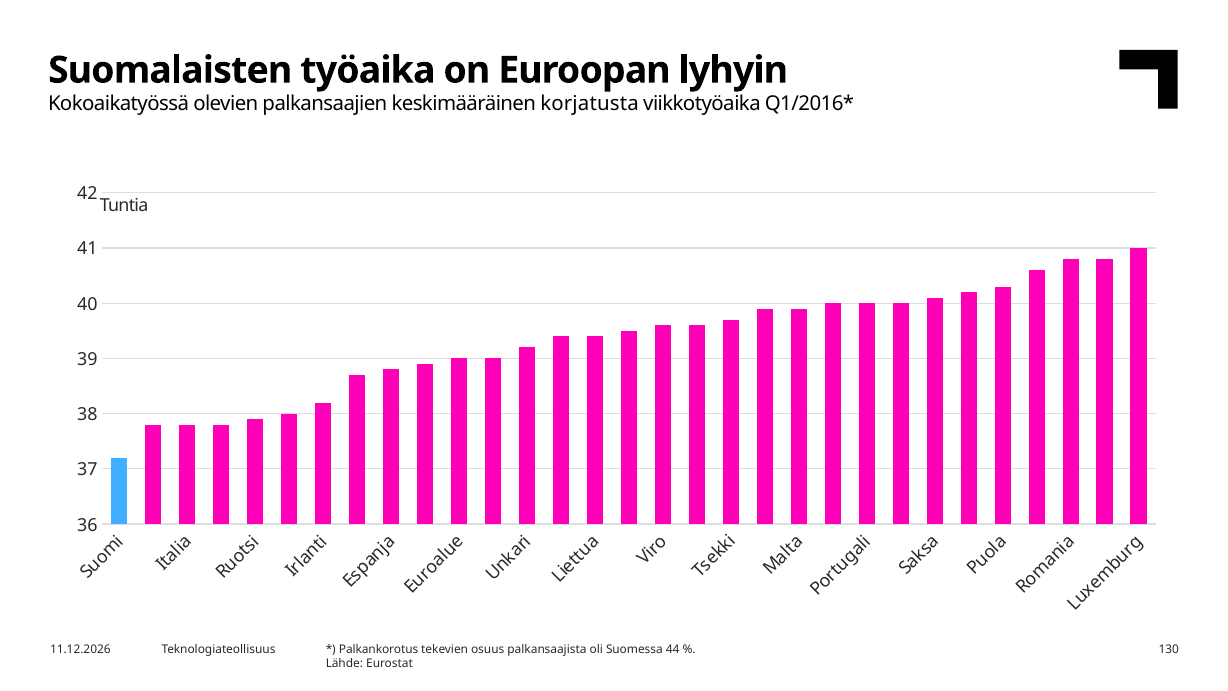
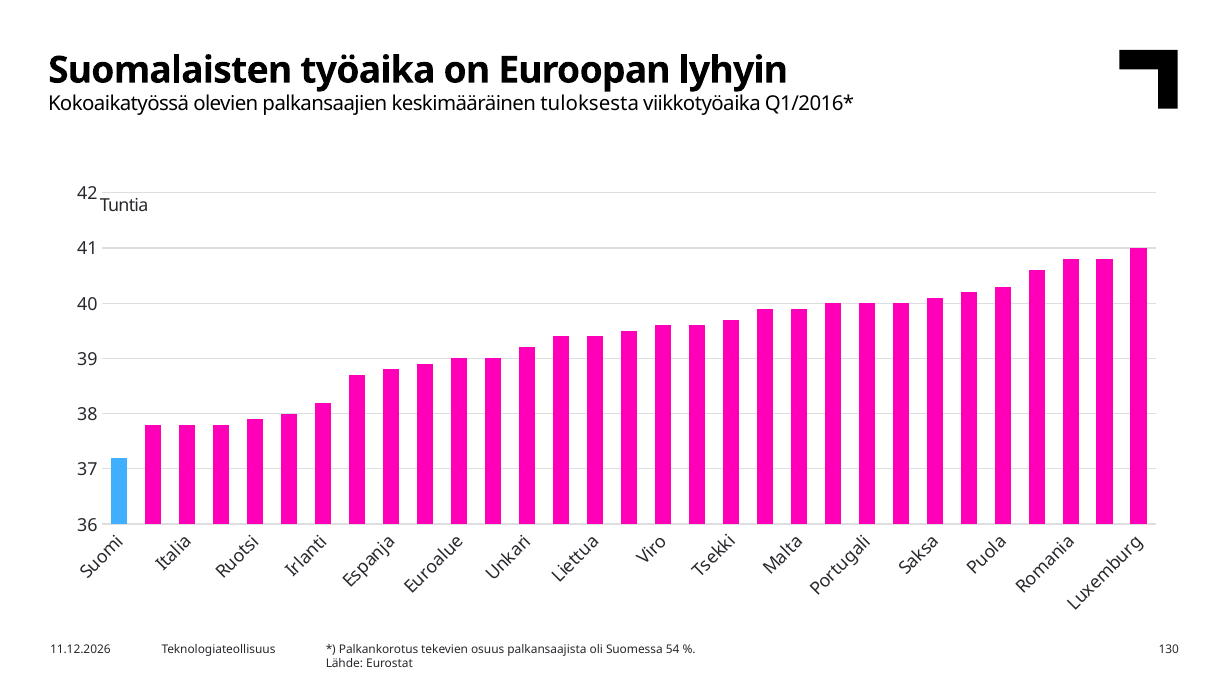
korjatusta: korjatusta -> tuloksesta
44: 44 -> 54
